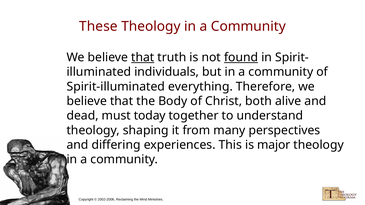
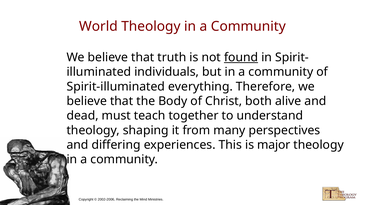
These: These -> World
that at (143, 57) underline: present -> none
today: today -> teach
